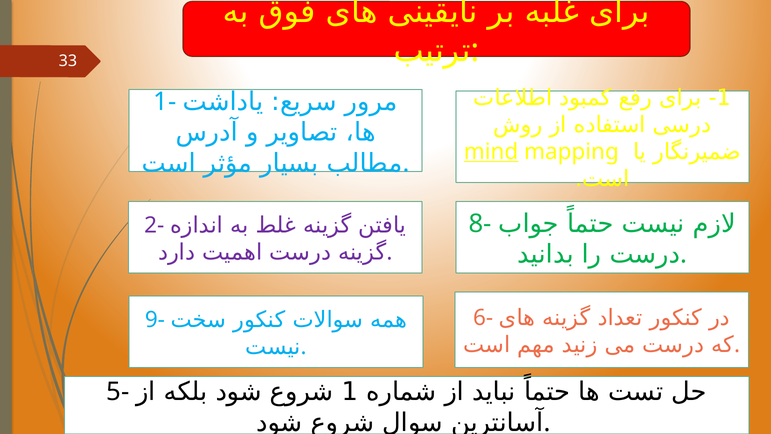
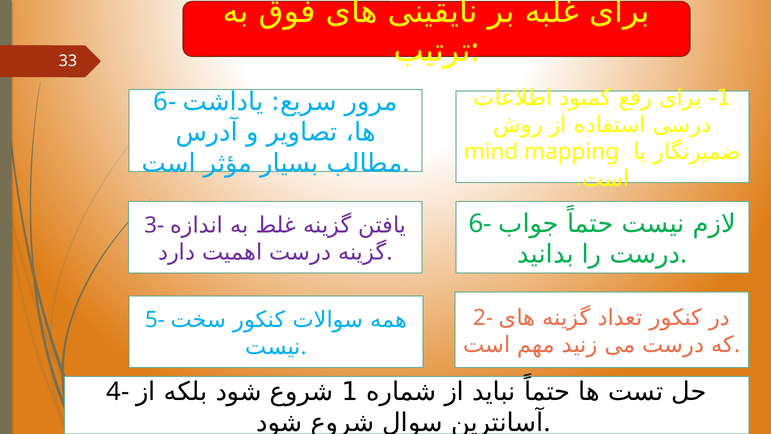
1- at (165, 101): 1- -> 6-
mind underline: present -> none
8- at (480, 223): 8- -> 6-
2-: 2- -> 3-
6-: 6- -> 2-
9-: 9- -> 5-
5-: 5- -> 4-
